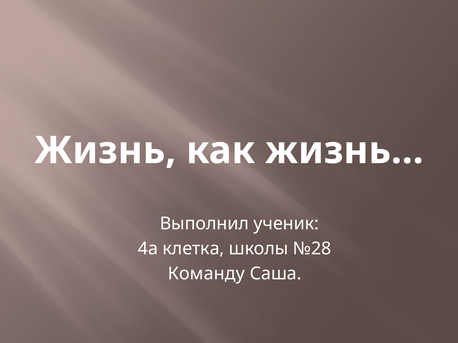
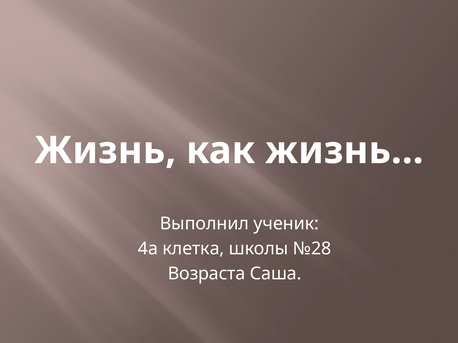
Команду: Команду -> Возраста
